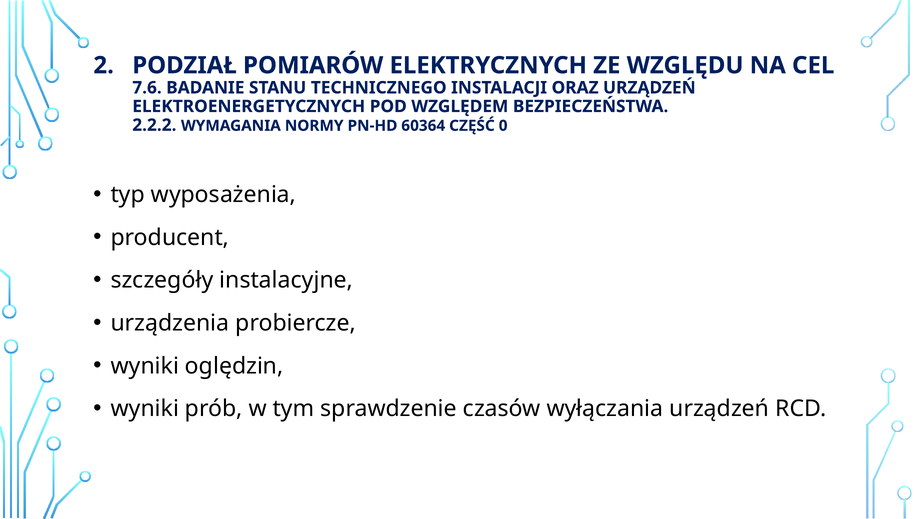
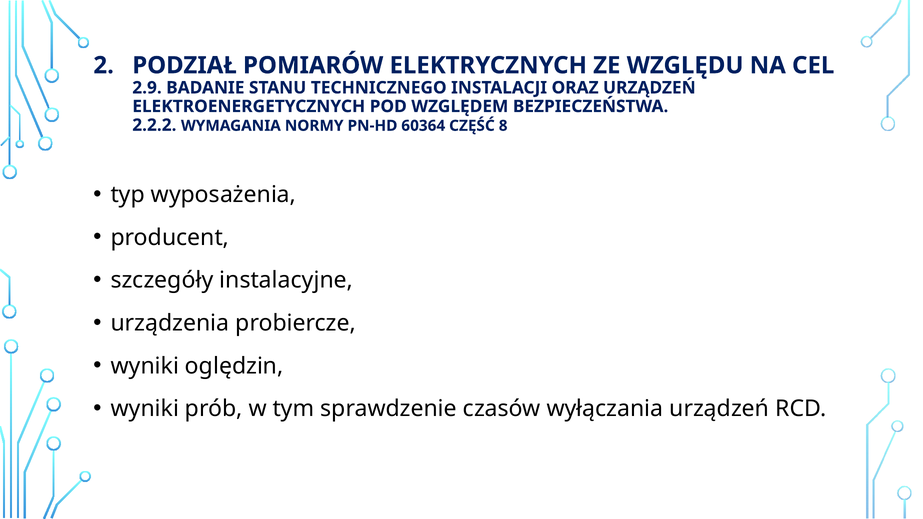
7.6: 7.6 -> 2.9
0: 0 -> 8
